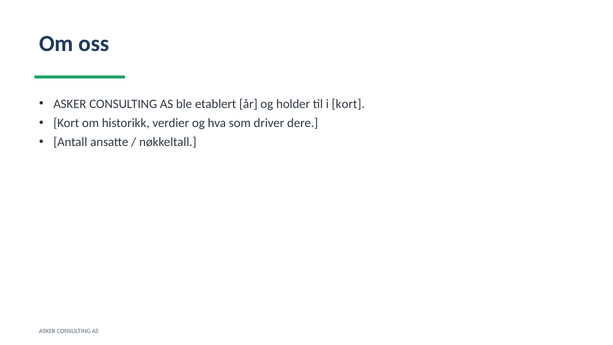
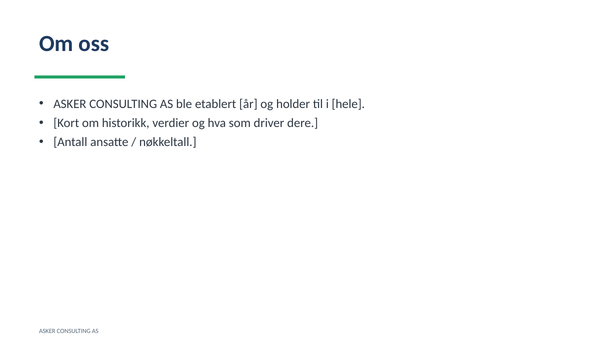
i kort: kort -> hele
